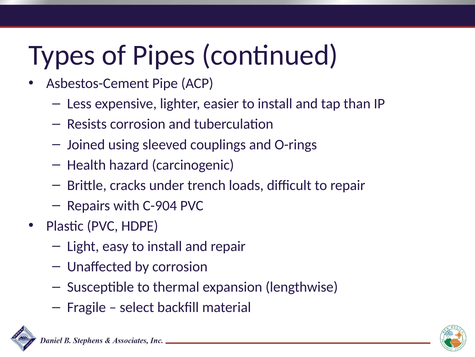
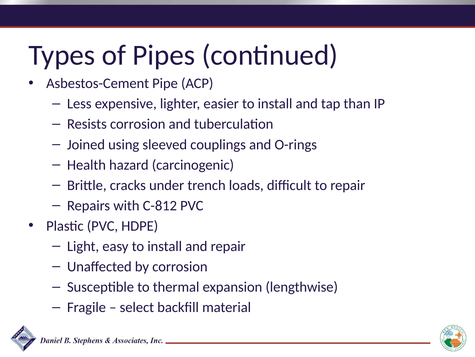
C-904: C-904 -> C-812
